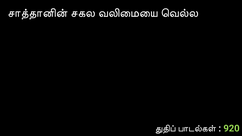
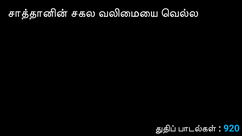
920 colour: light green -> light blue
